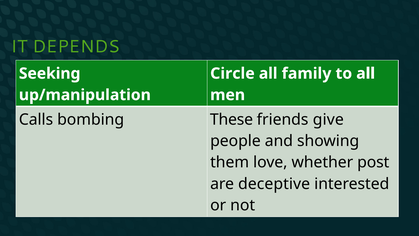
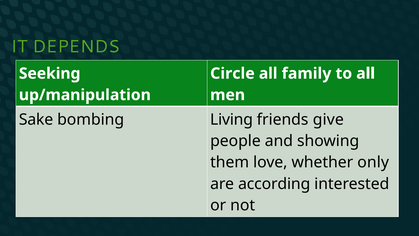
Calls: Calls -> Sake
These: These -> Living
post: post -> only
deceptive: deceptive -> according
